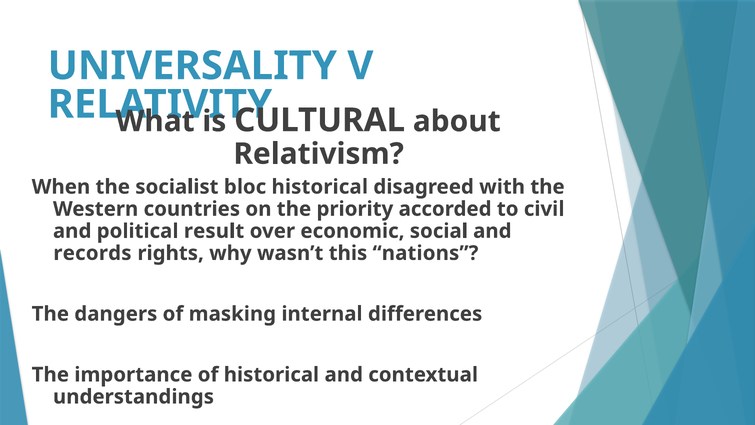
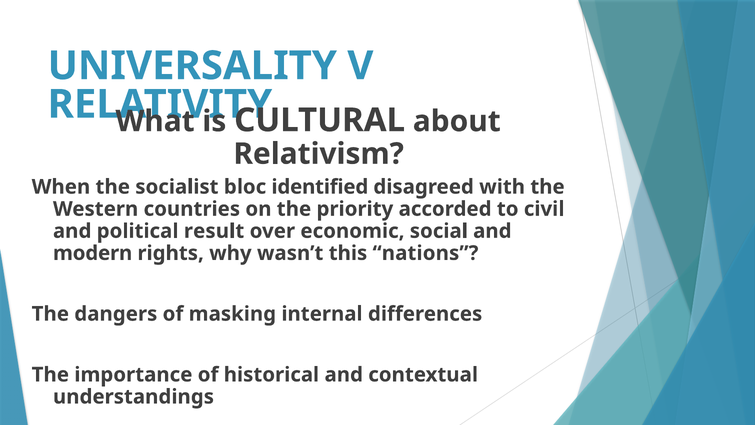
bloc historical: historical -> identified
records: records -> modern
